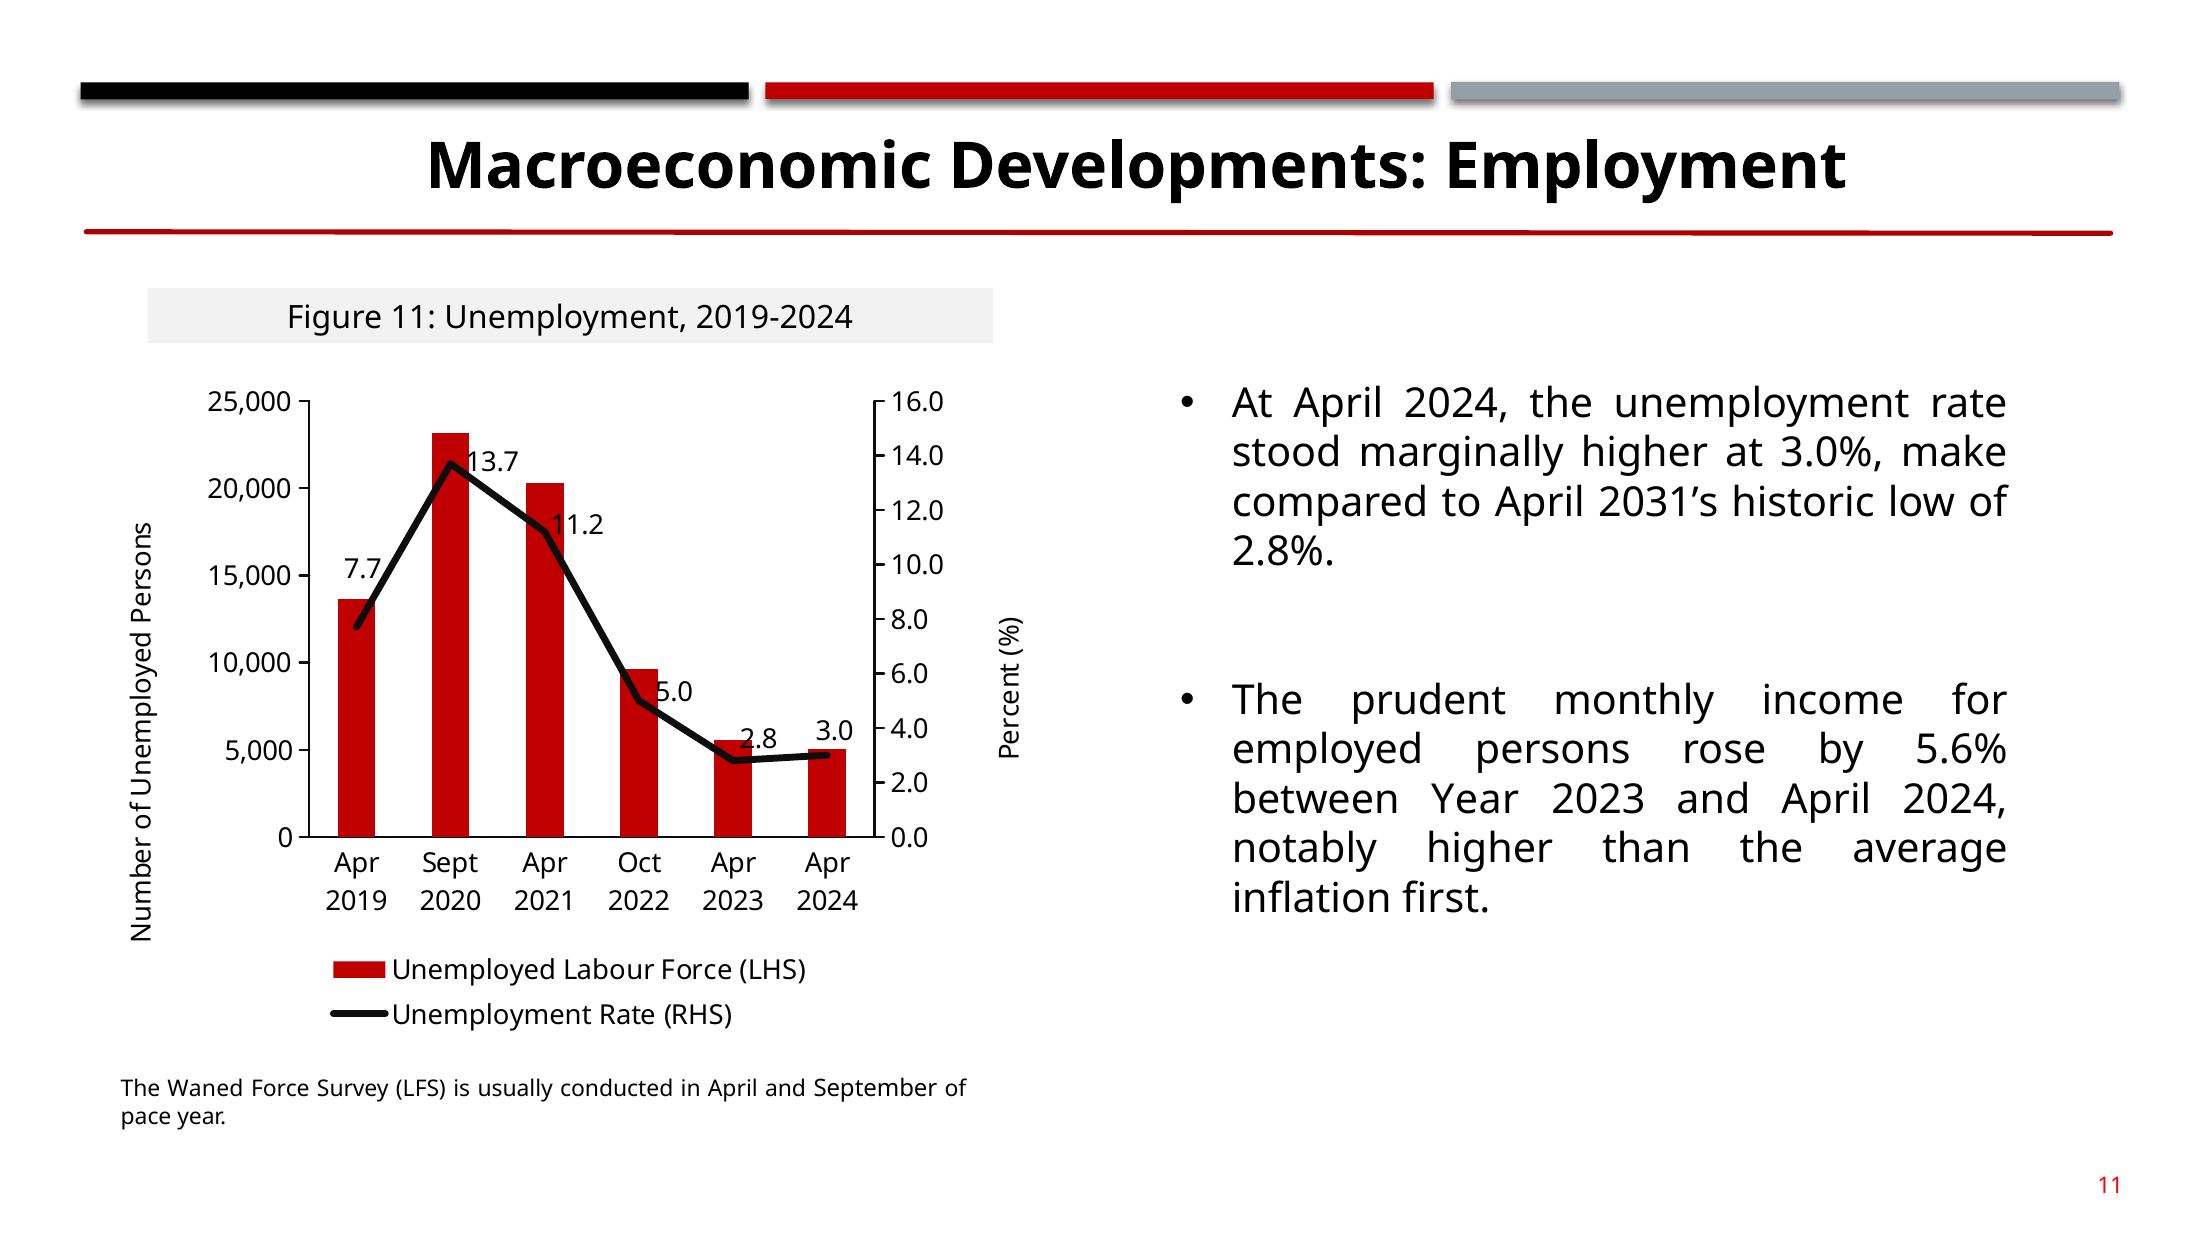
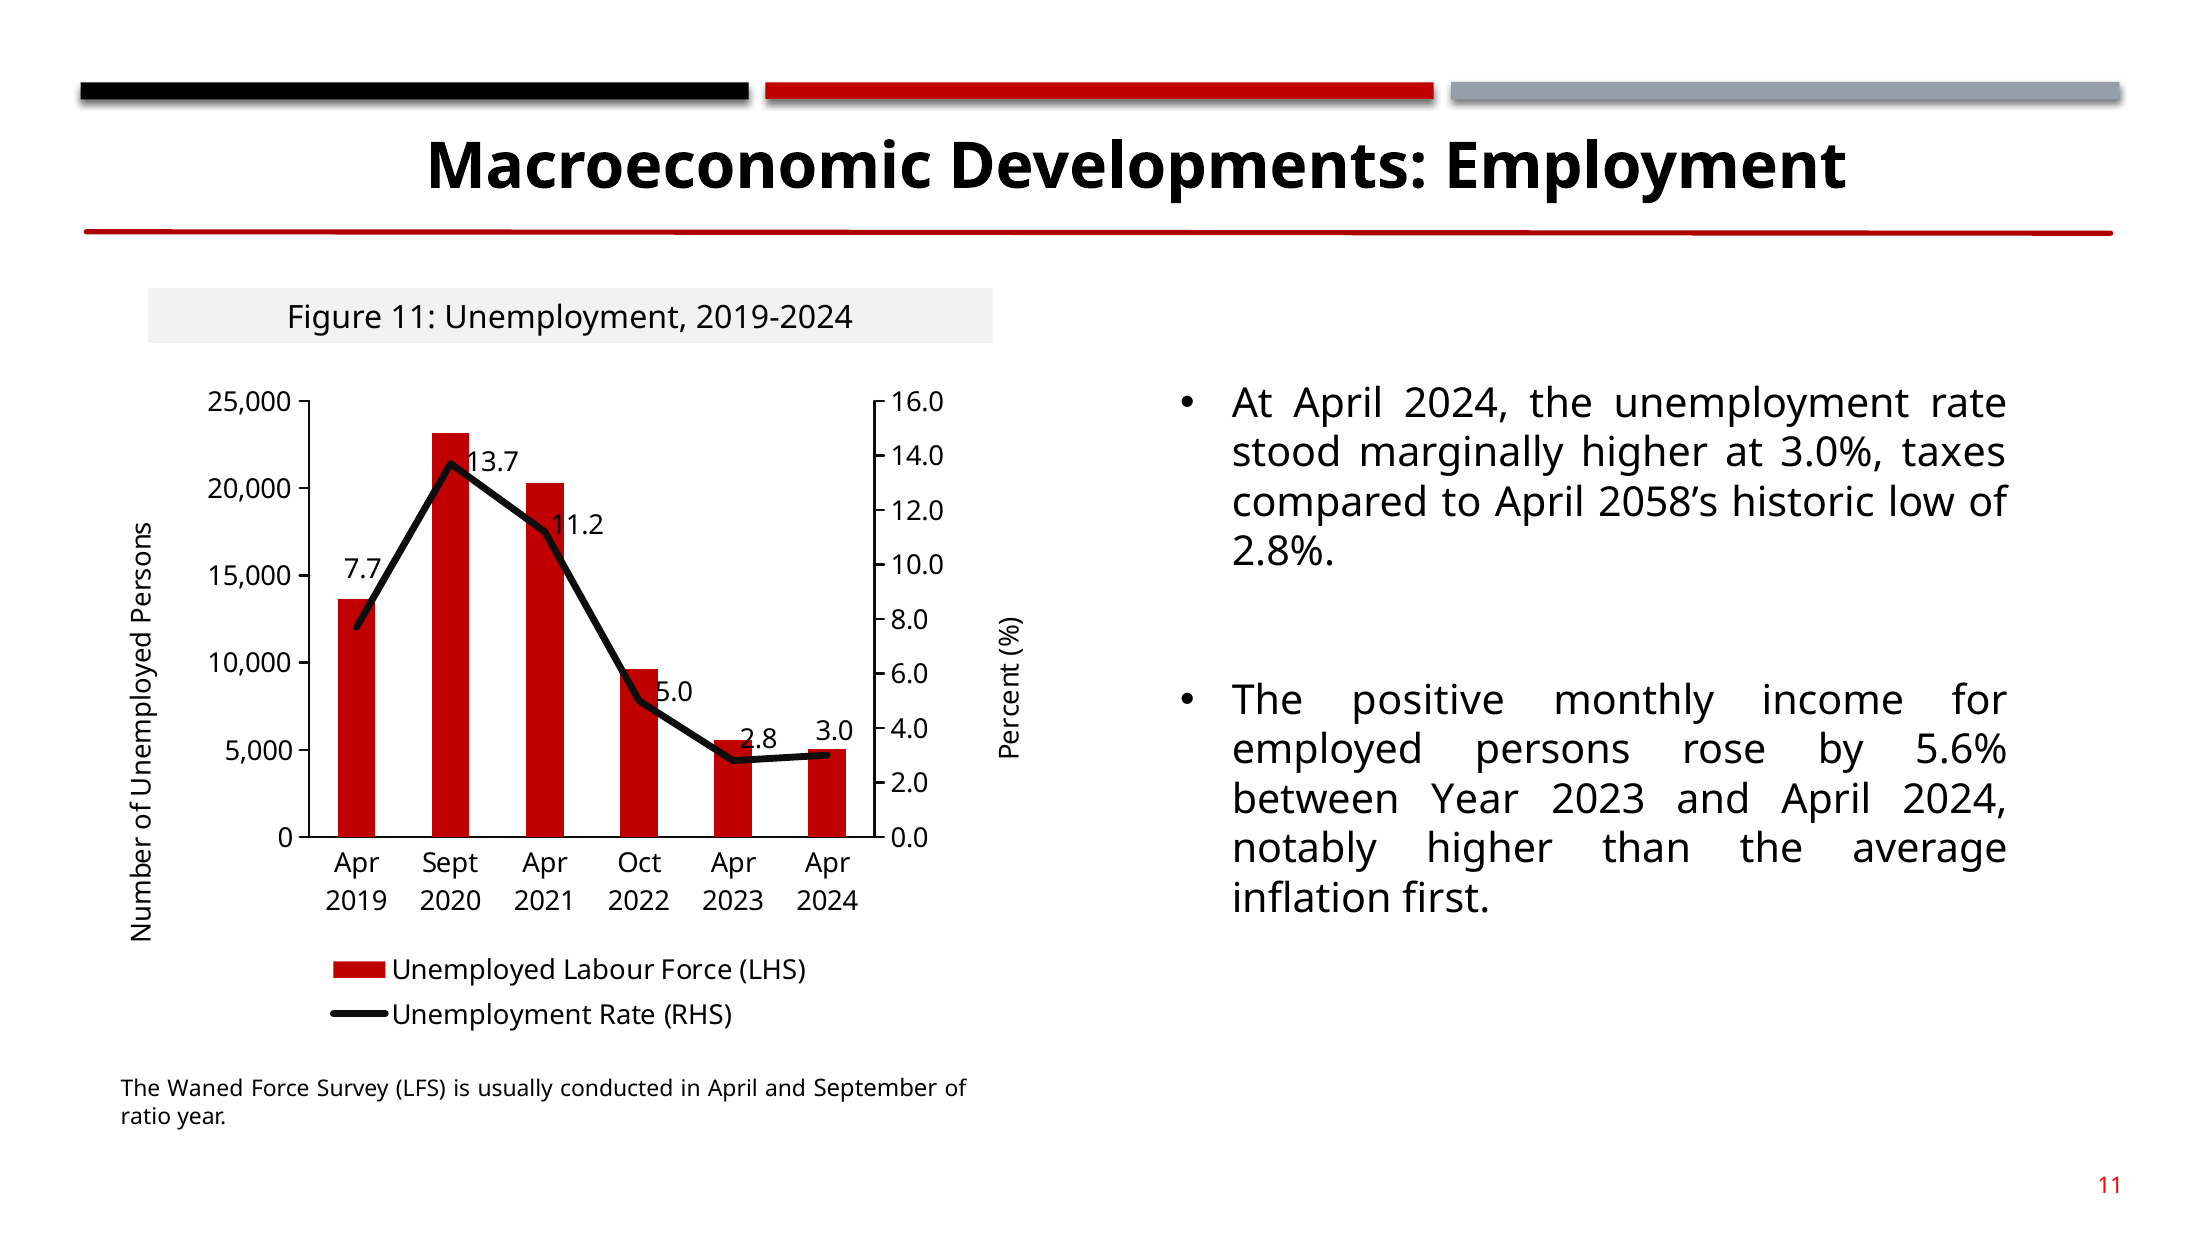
make: make -> taxes
2031’s: 2031’s -> 2058’s
prudent: prudent -> positive
pace: pace -> ratio
